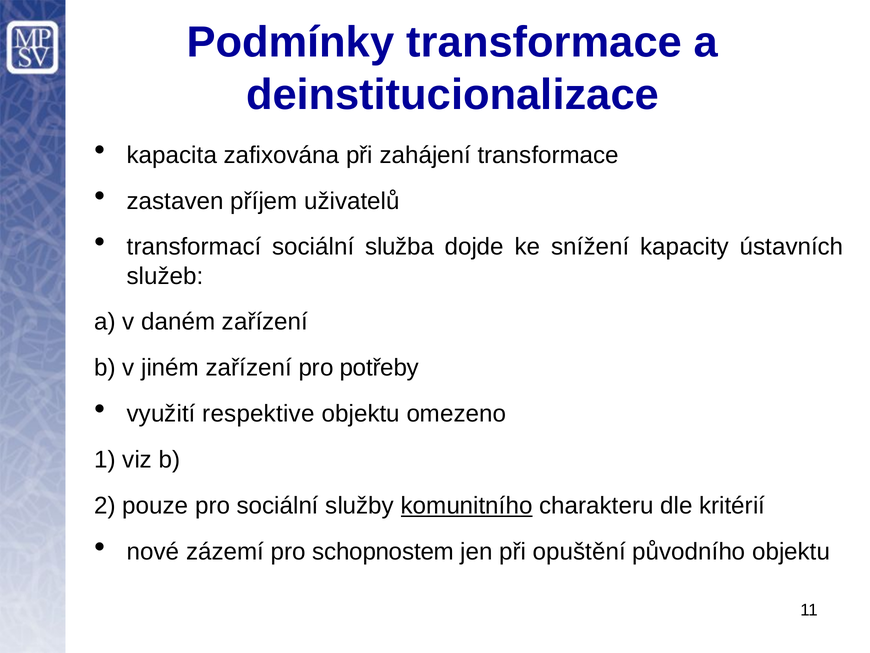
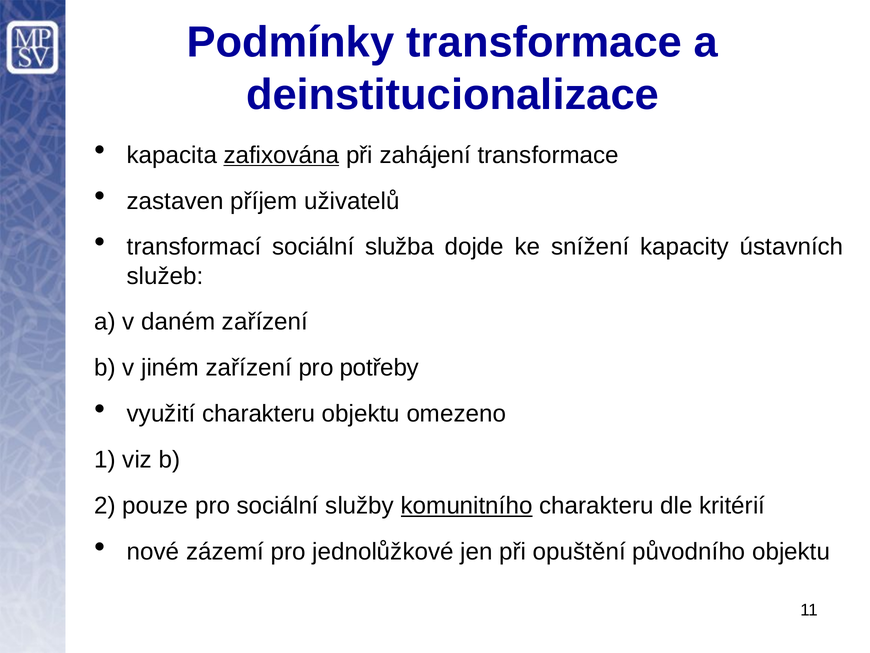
zafixována underline: none -> present
využití respektive: respektive -> charakteru
schopnostem: schopnostem -> jednolůžkové
